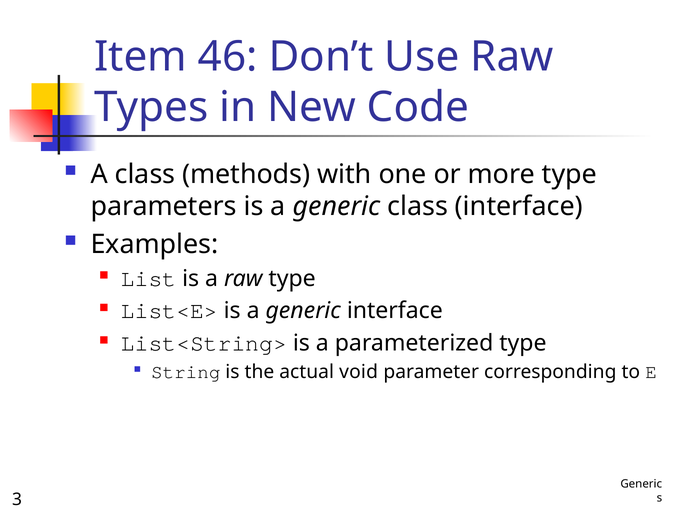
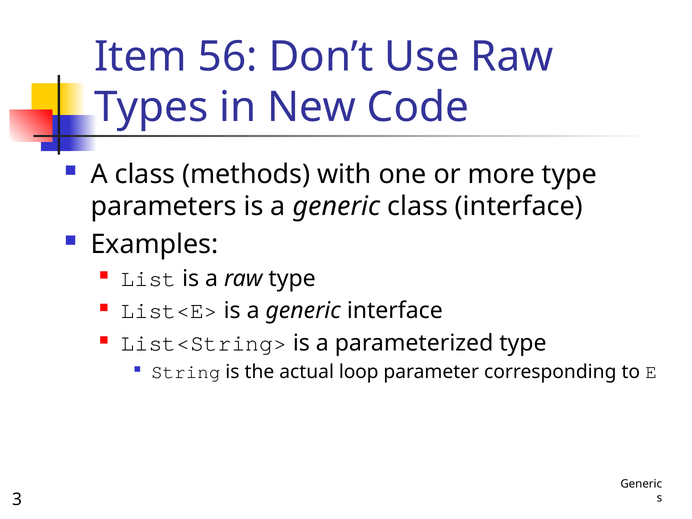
46: 46 -> 56
void: void -> loop
